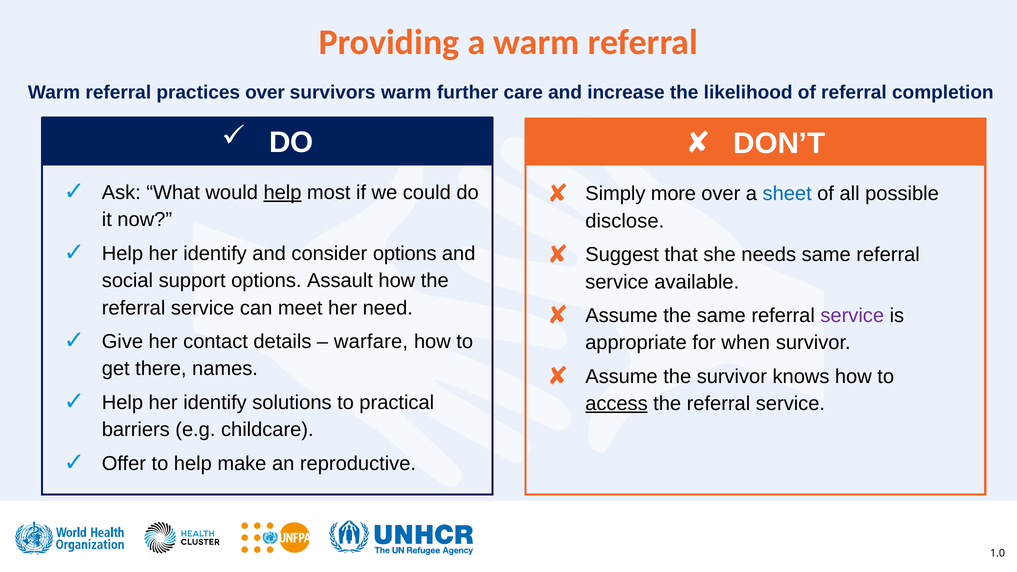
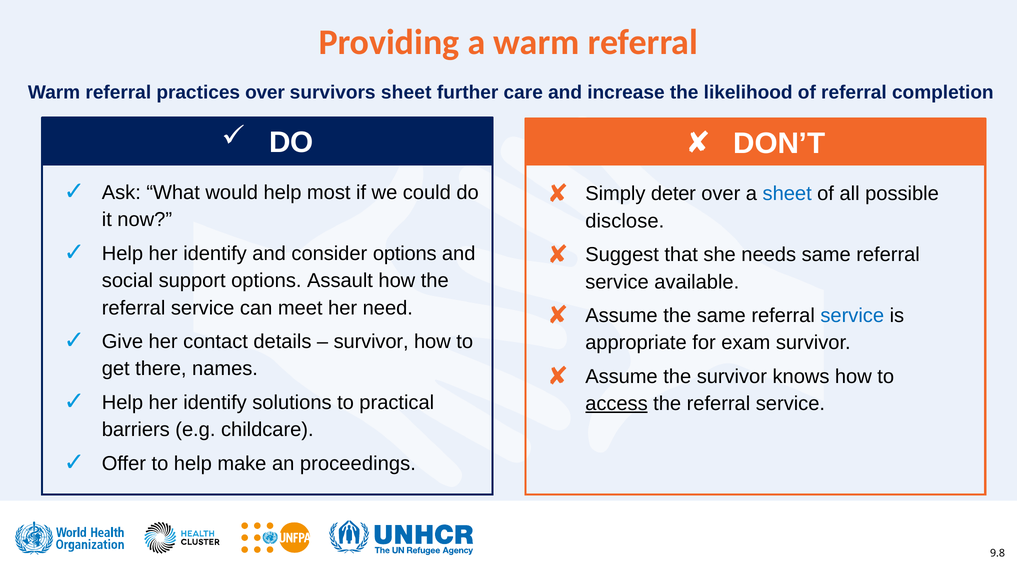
survivors warm: warm -> sheet
help at (283, 193) underline: present -> none
more: more -> deter
service at (852, 316) colour: purple -> blue
warfare at (371, 342): warfare -> survivor
when: when -> exam
reproductive: reproductive -> proceedings
1.0: 1.0 -> 9.8
